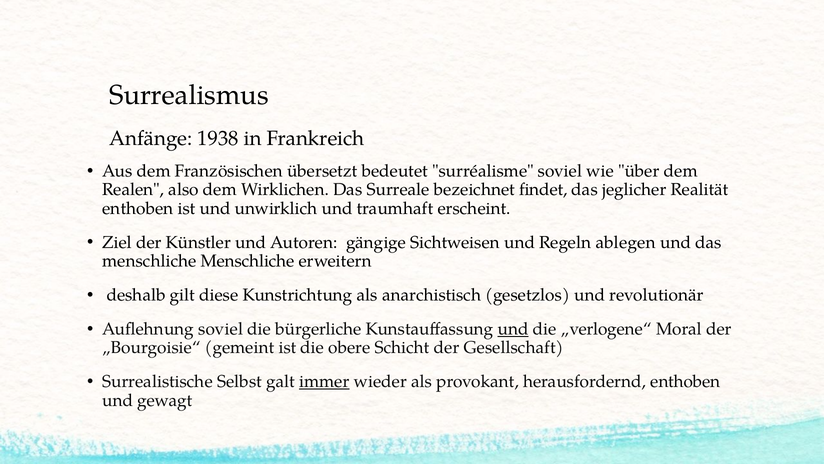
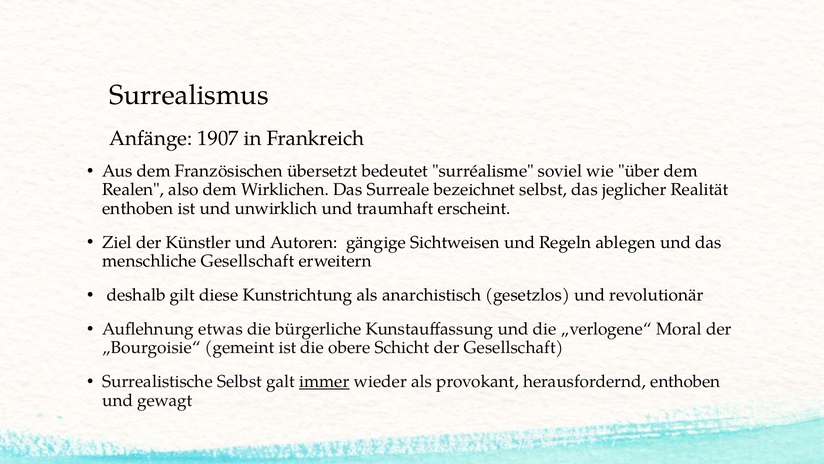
1938: 1938 -> 1907
bezeichnet findet: findet -> selbst
menschliche Menschliche: Menschliche -> Gesellschaft
Auflehnung soviel: soviel -> etwas
und at (513, 329) underline: present -> none
